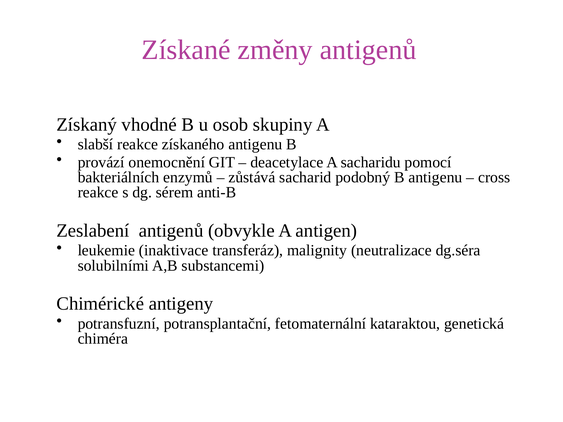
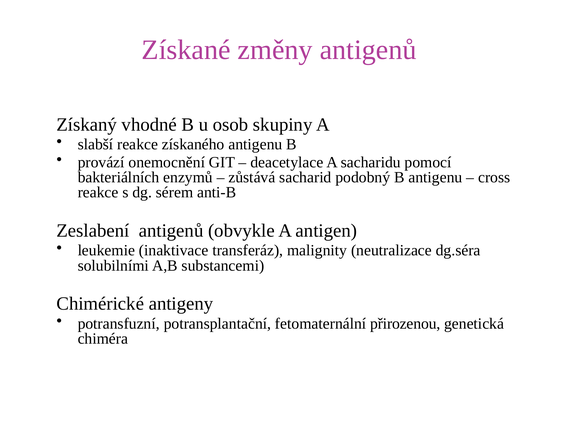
kataraktou: kataraktou -> přirozenou
